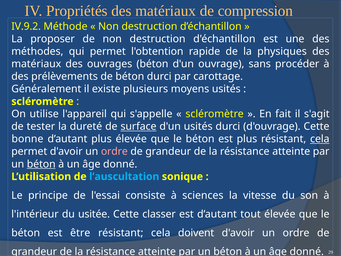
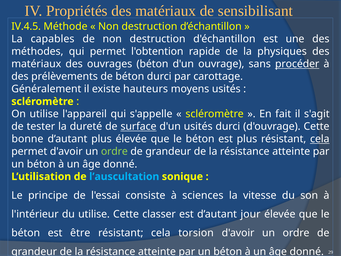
compression: compression -> sensibilisant
IV.9.2: IV.9.2 -> IV.4.5
proposer: proposer -> capables
procéder underline: none -> present
plusieurs: plusieurs -> hauteurs
ordre at (114, 151) colour: pink -> light green
béton at (41, 164) underline: present -> none
du usitée: usitée -> utilise
tout: tout -> jour
doivent: doivent -> torsion
